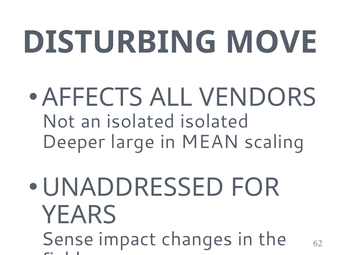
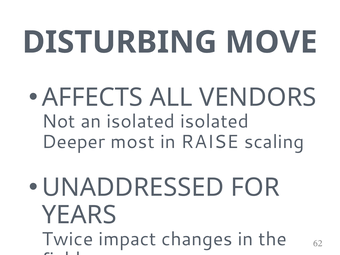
large: large -> most
MEAN: MEAN -> RAISE
Sense: Sense -> Twice
